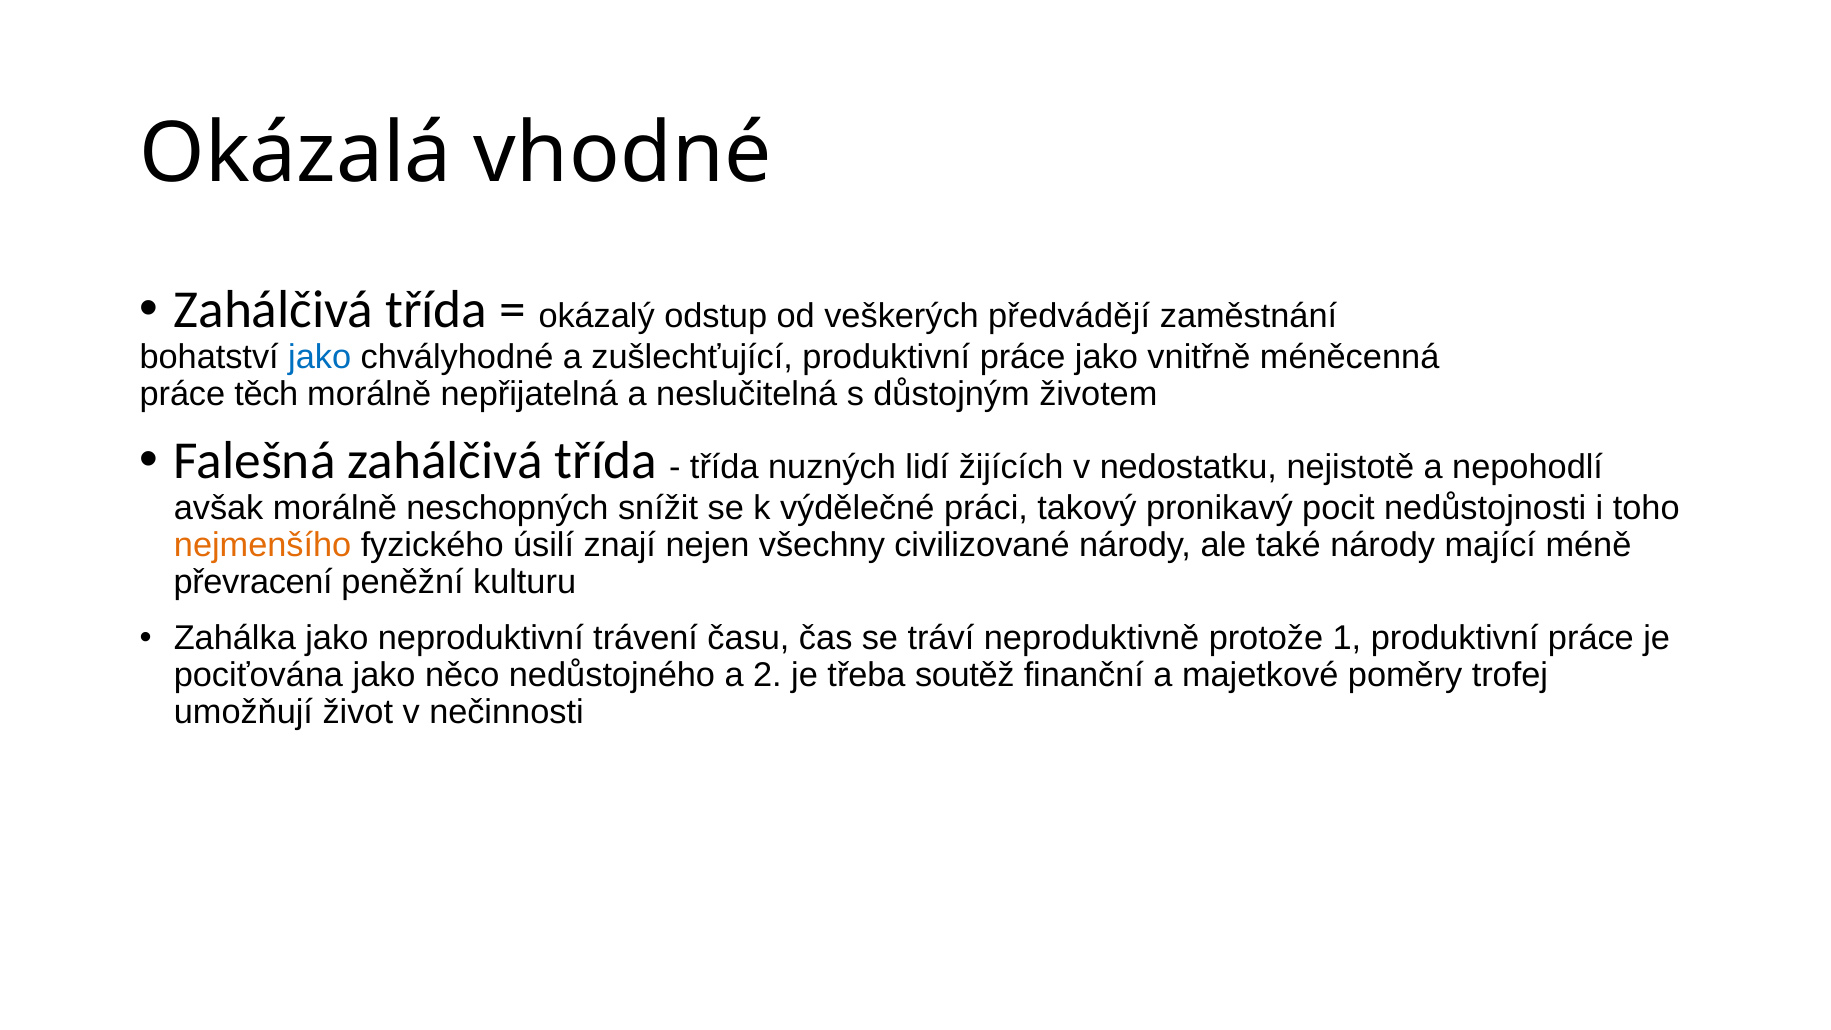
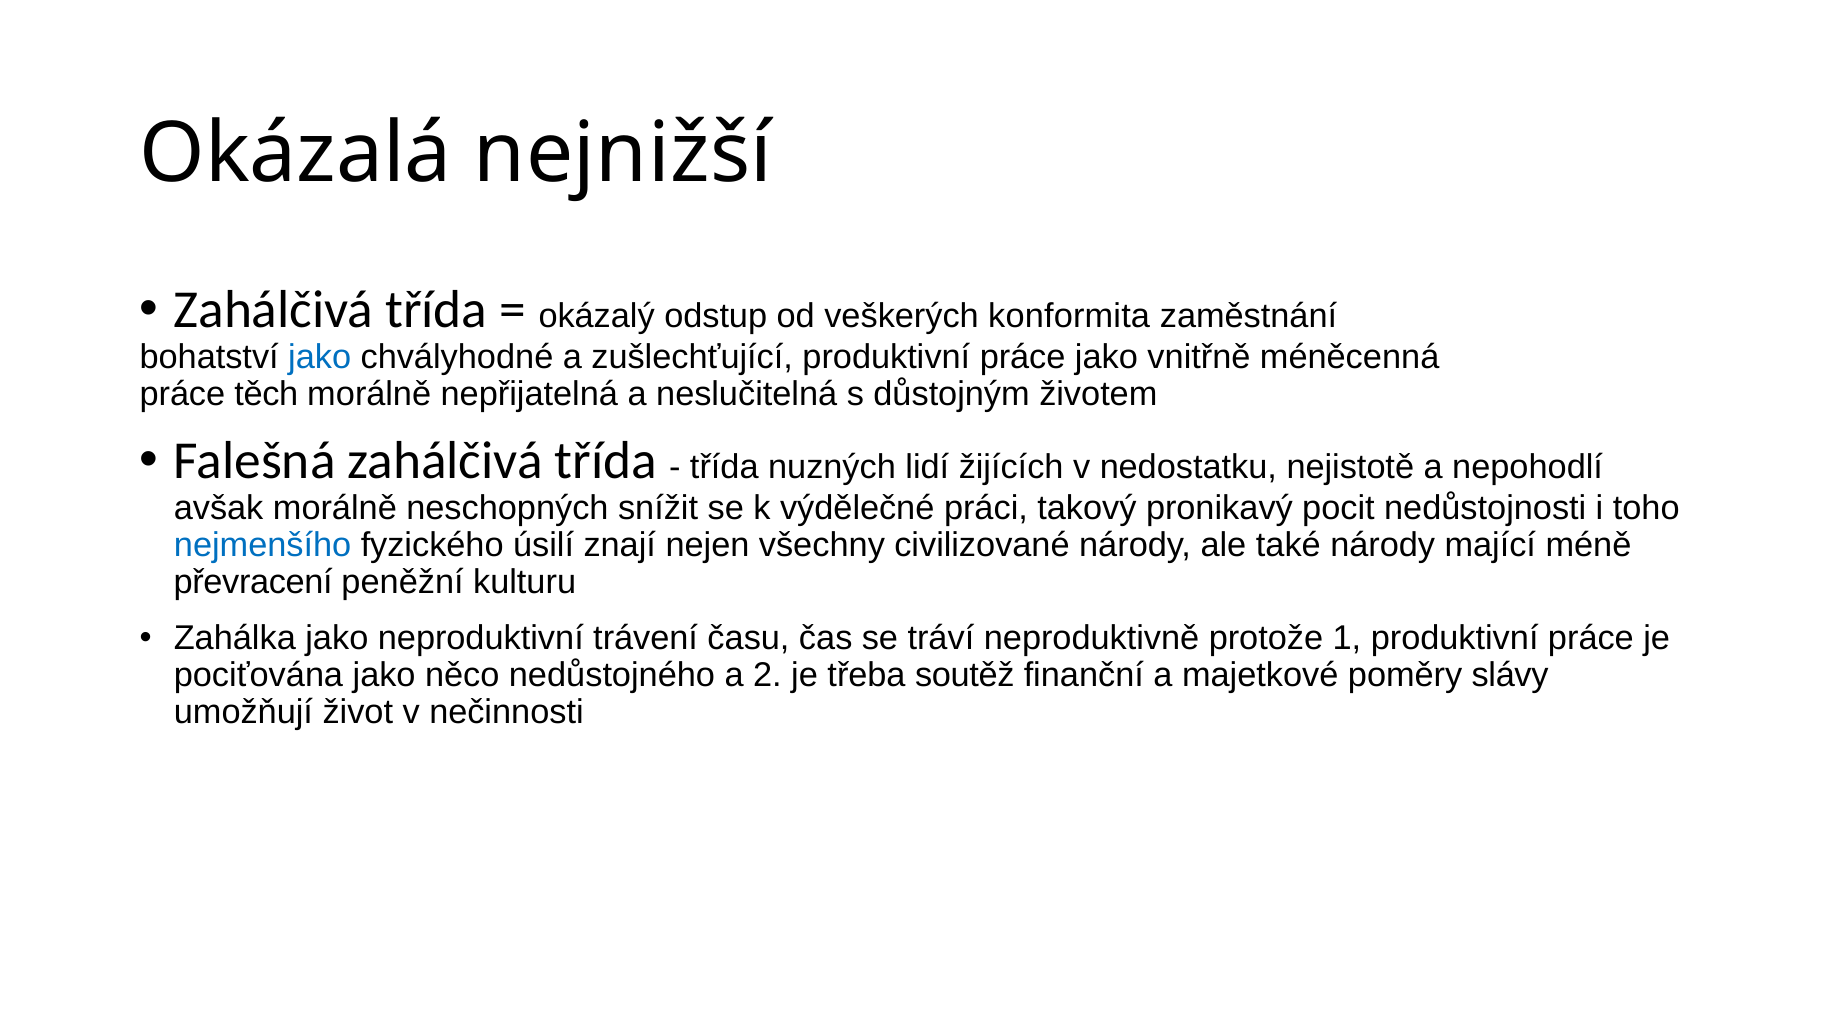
vhodné: vhodné -> nejnižší
předvádějí: předvádějí -> konformita
nejmenšího colour: orange -> blue
trofej: trofej -> slávy
